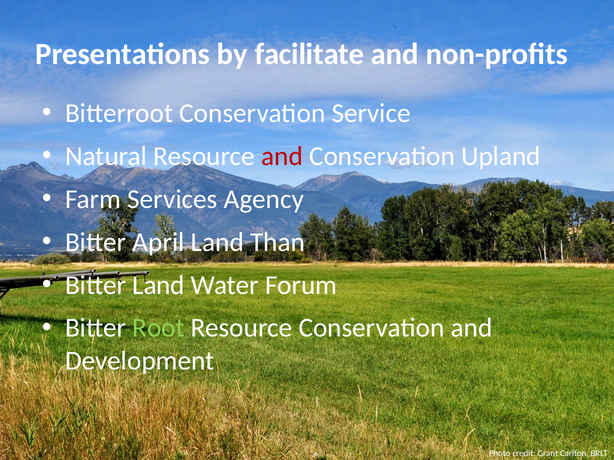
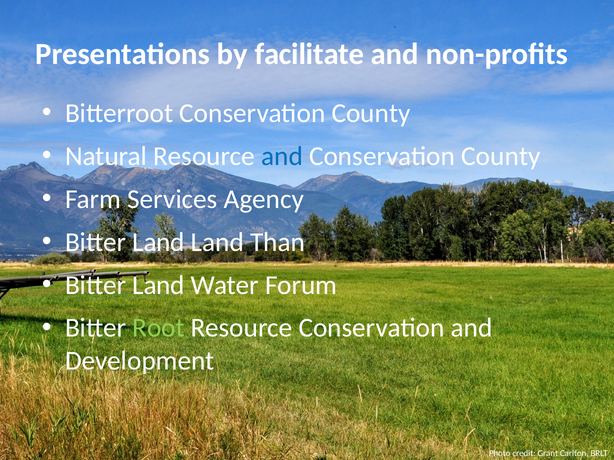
Bitterroot Conservation Service: Service -> County
and at (282, 156) colour: red -> blue
Upland at (501, 156): Upland -> County
April at (158, 242): April -> Land
